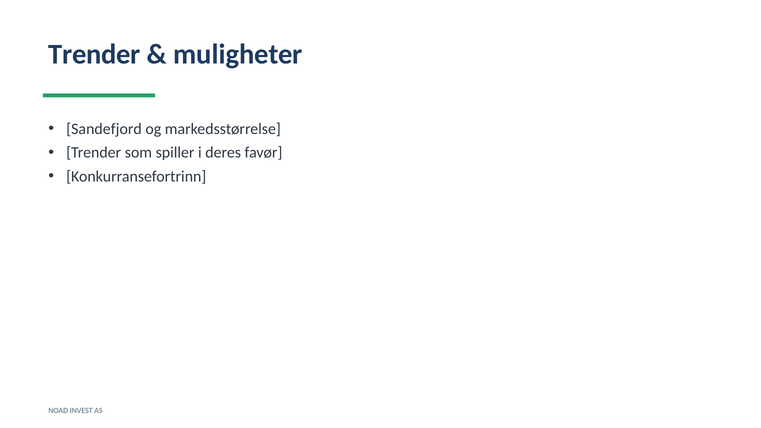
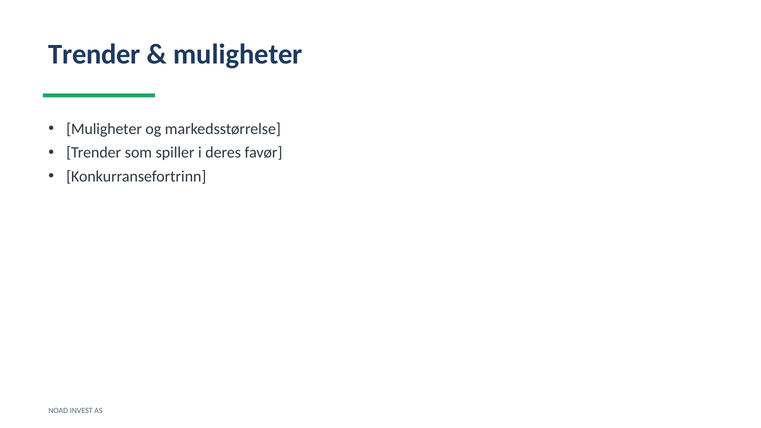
Sandefjord at (104, 129): Sandefjord -> Muligheter
